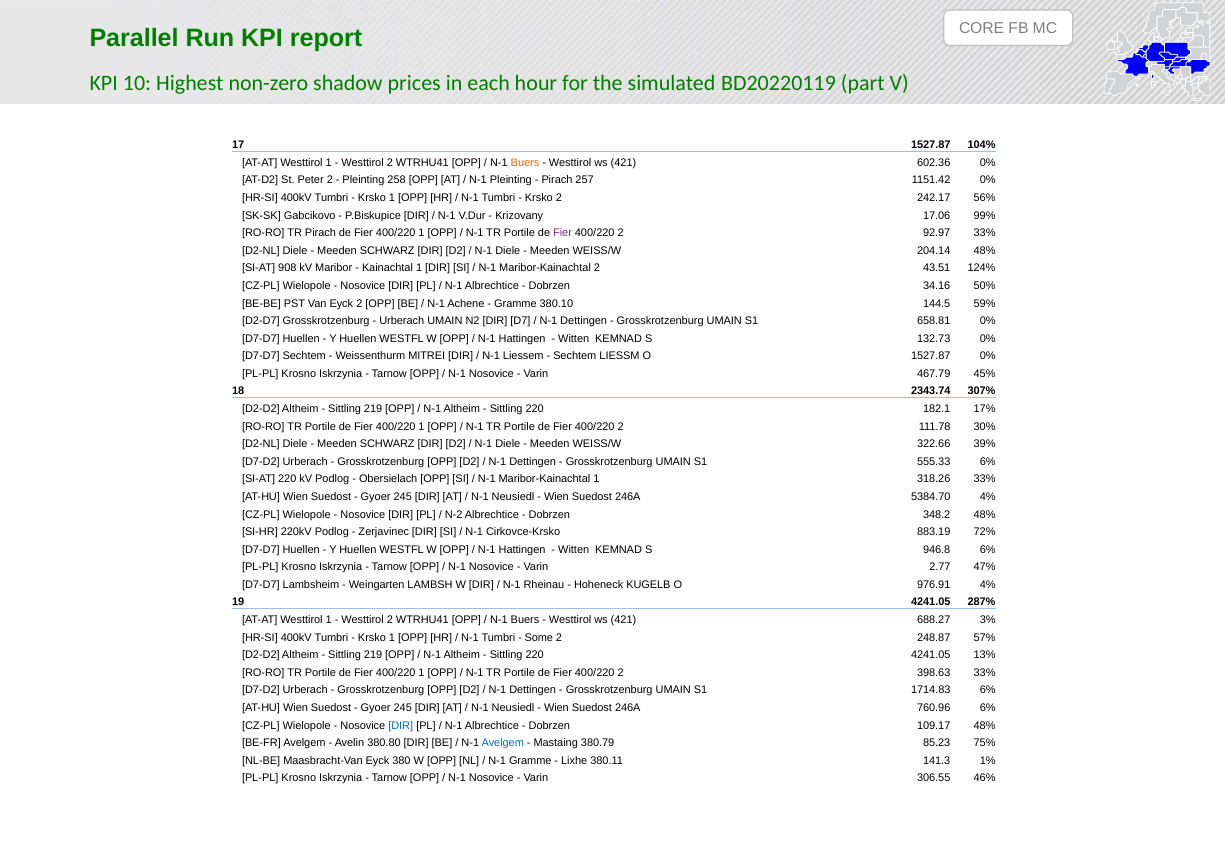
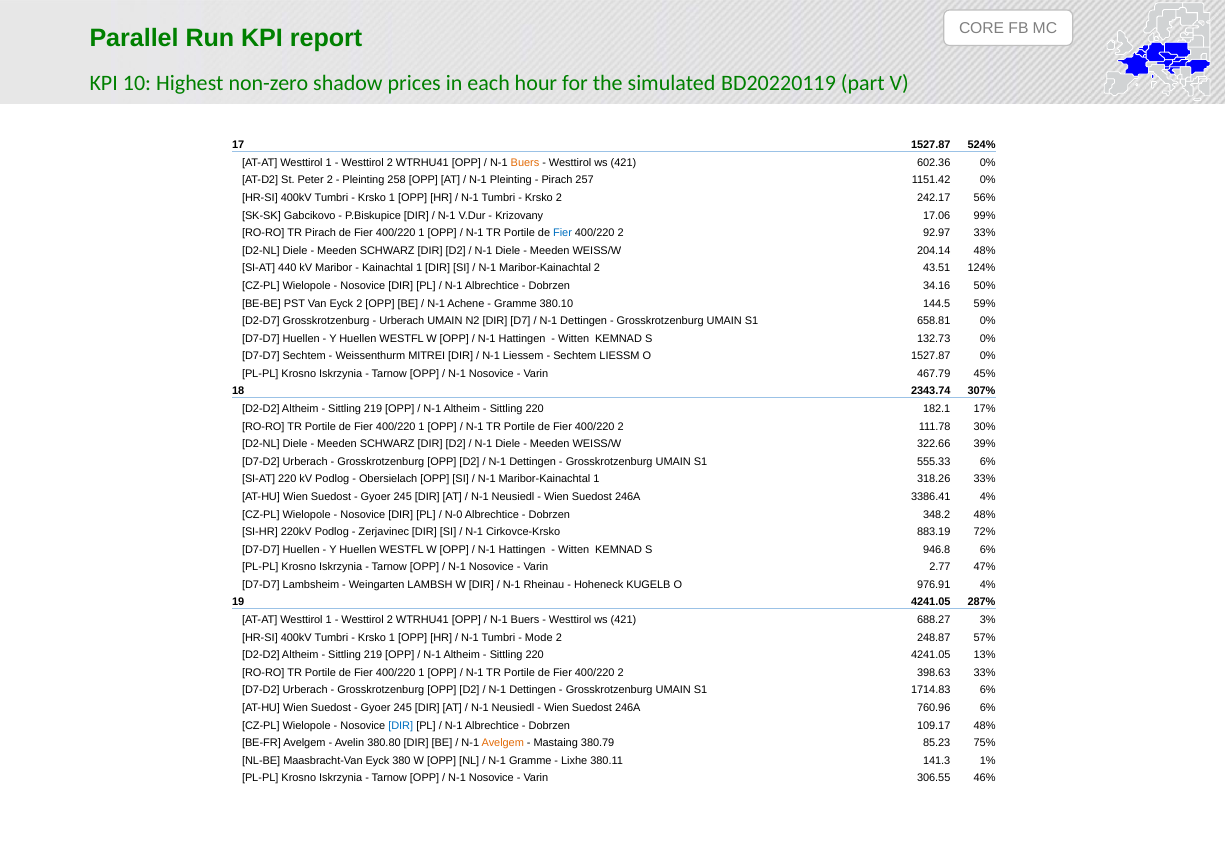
104%: 104% -> 524%
Fier at (563, 233) colour: purple -> blue
908: 908 -> 440
5384.70: 5384.70 -> 3386.41
N-2: N-2 -> N-0
Some: Some -> Mode
Avelgem at (503, 743) colour: blue -> orange
